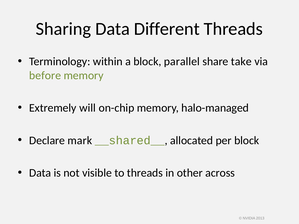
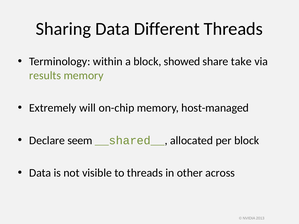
parallel: parallel -> showed
before: before -> results
halo-managed: halo-managed -> host-managed
mark: mark -> seem
